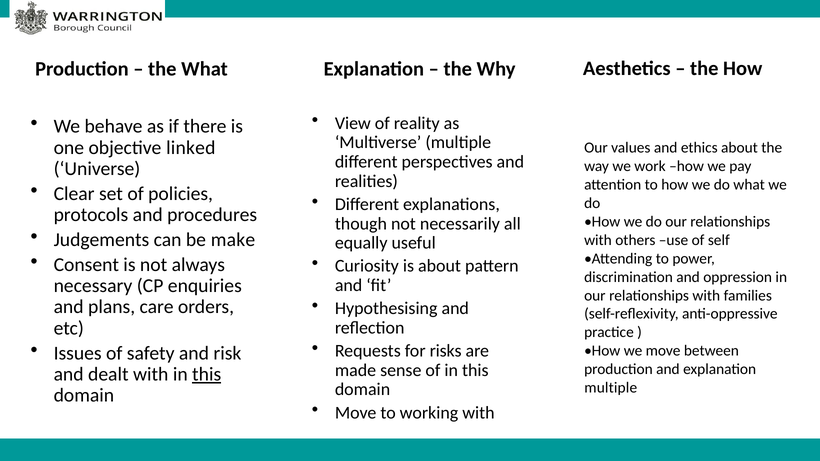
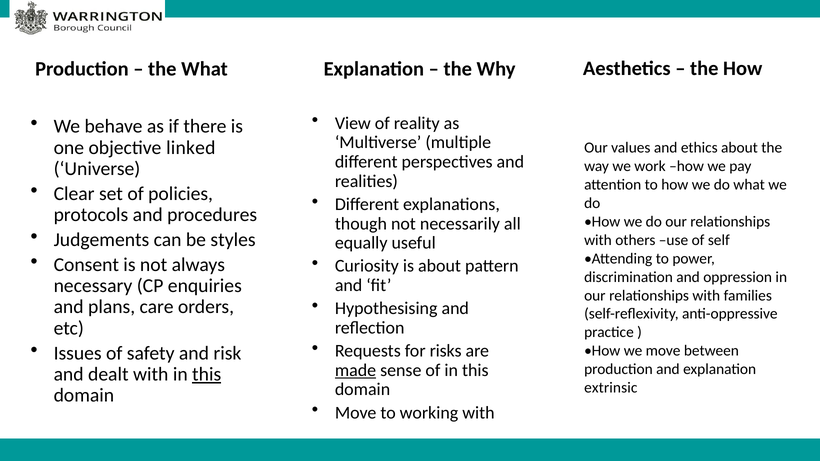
make: make -> styles
made underline: none -> present
multiple at (611, 388): multiple -> extrinsic
